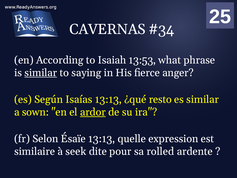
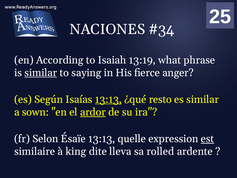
CAVERNAS: CAVERNAS -> NACIONES
13:53: 13:53 -> 13:19
13:13 at (108, 99) underline: none -> present
est underline: none -> present
seek: seek -> king
pour: pour -> lleva
